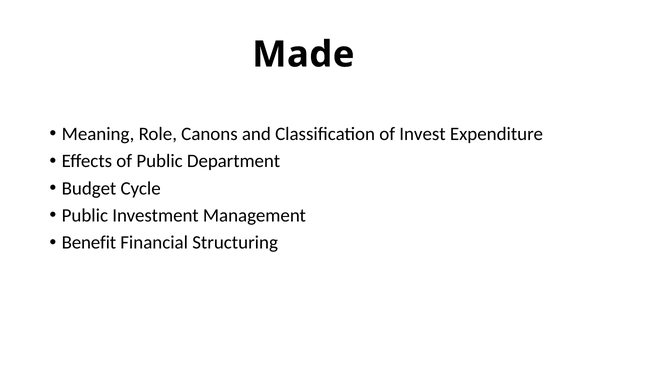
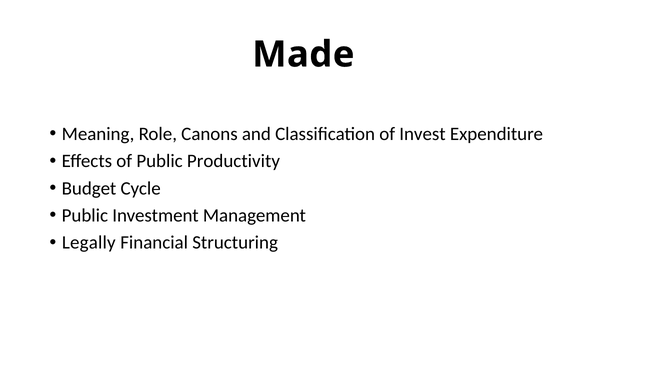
Department: Department -> Productivity
Benefit: Benefit -> Legally
